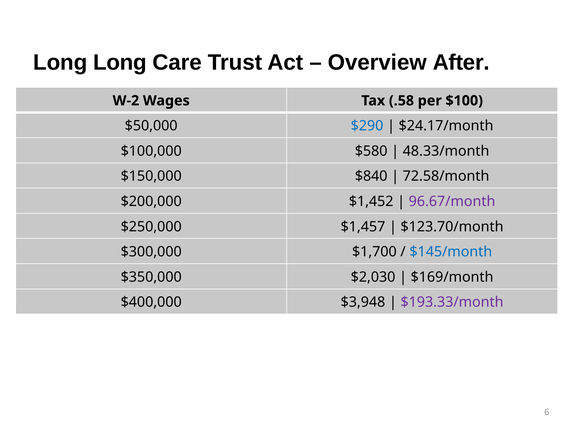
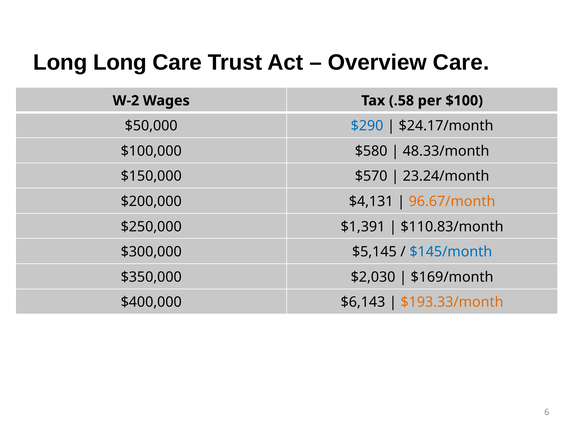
Overview After: After -> Care
$840: $840 -> $570
72.58/month: 72.58/month -> 23.24/month
$1,452: $1,452 -> $4,131
96.67/month colour: purple -> orange
$1,457: $1,457 -> $1,391
$123.70/month: $123.70/month -> $110.83/month
$1,700: $1,700 -> $5,145
$3,948: $3,948 -> $6,143
$193.33/month colour: purple -> orange
